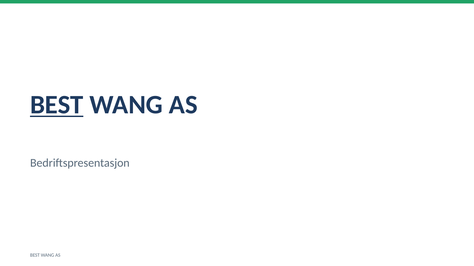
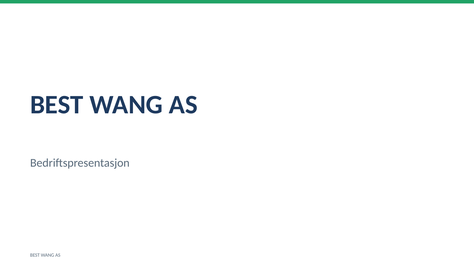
BEST at (57, 105) underline: present -> none
